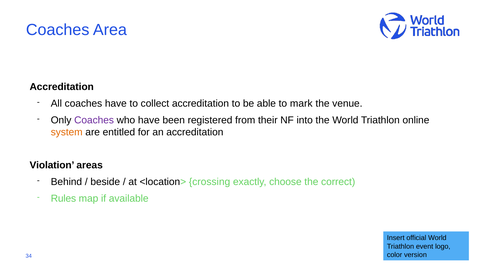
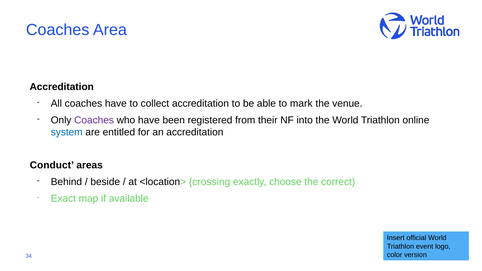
system colour: orange -> blue
Violation: Violation -> Conduct
Rules: Rules -> Exact
